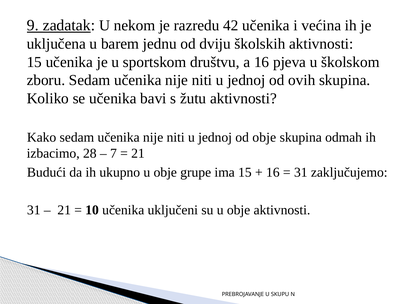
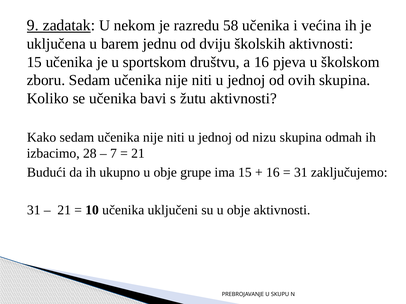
42: 42 -> 58
od obje: obje -> nizu
